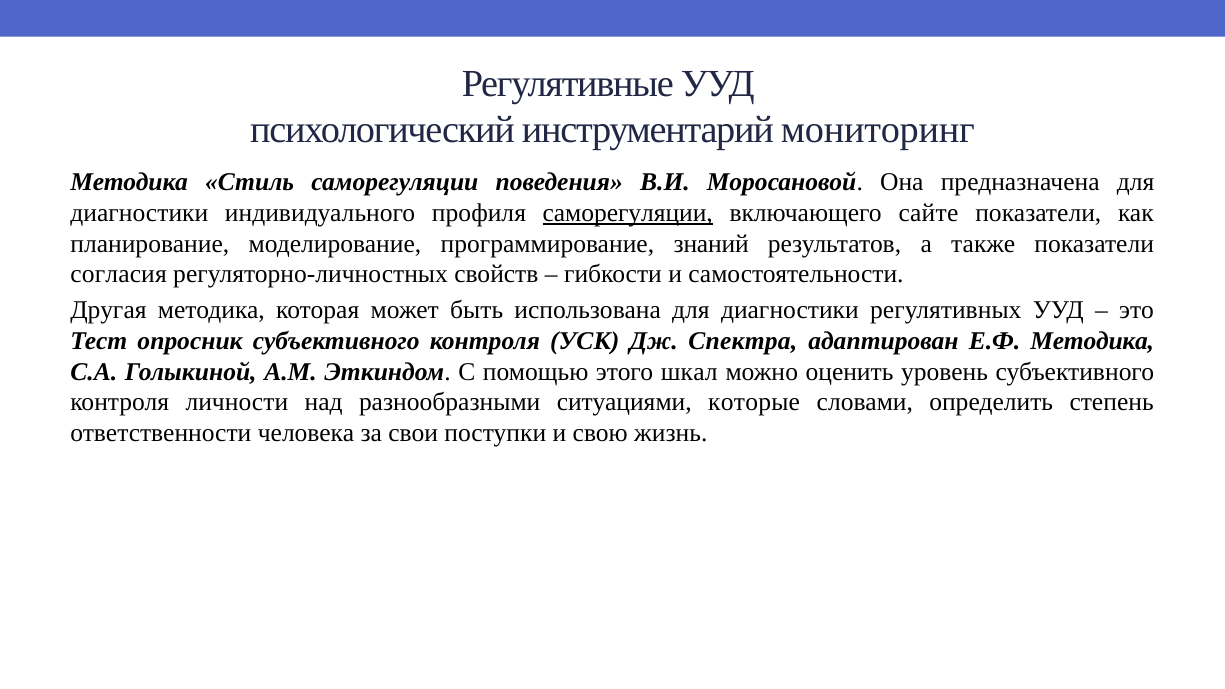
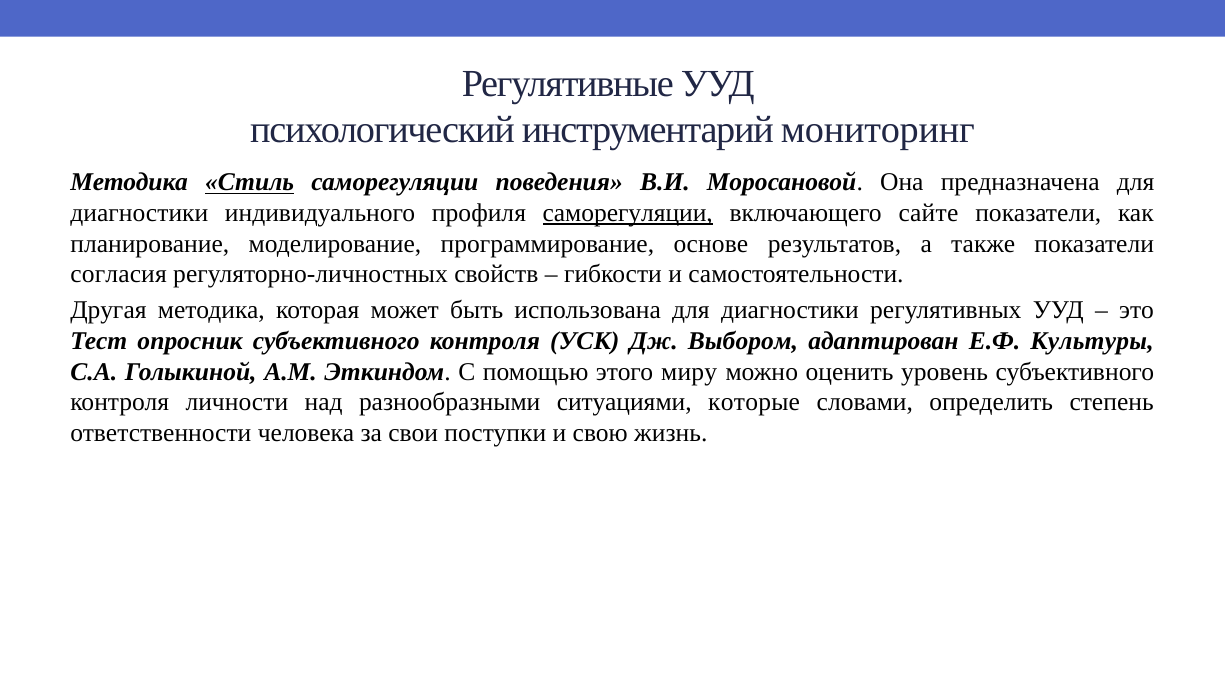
Стиль underline: none -> present
знаний: знаний -> основе
Спектра: Спектра -> Выбором
Е.Ф Методика: Методика -> Культуры
шкал: шкал -> миру
